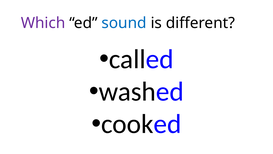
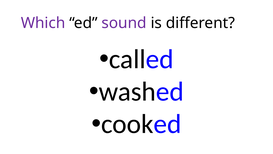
sound colour: blue -> purple
